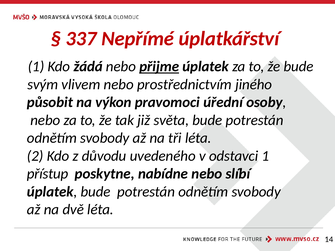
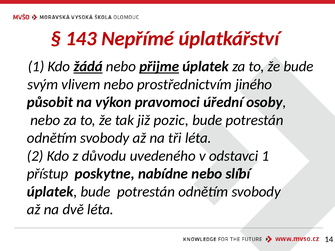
337: 337 -> 143
žádá underline: none -> present
světa: světa -> pozic
